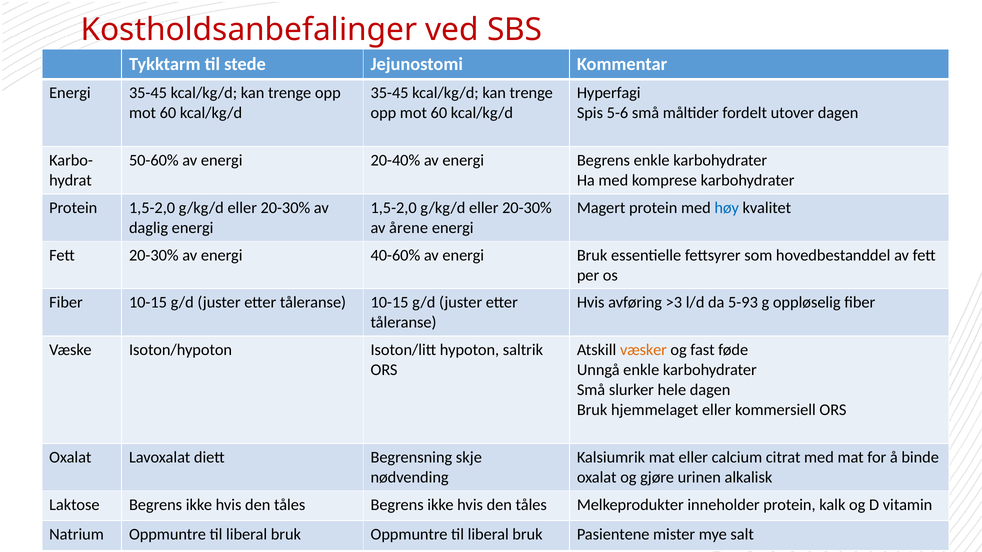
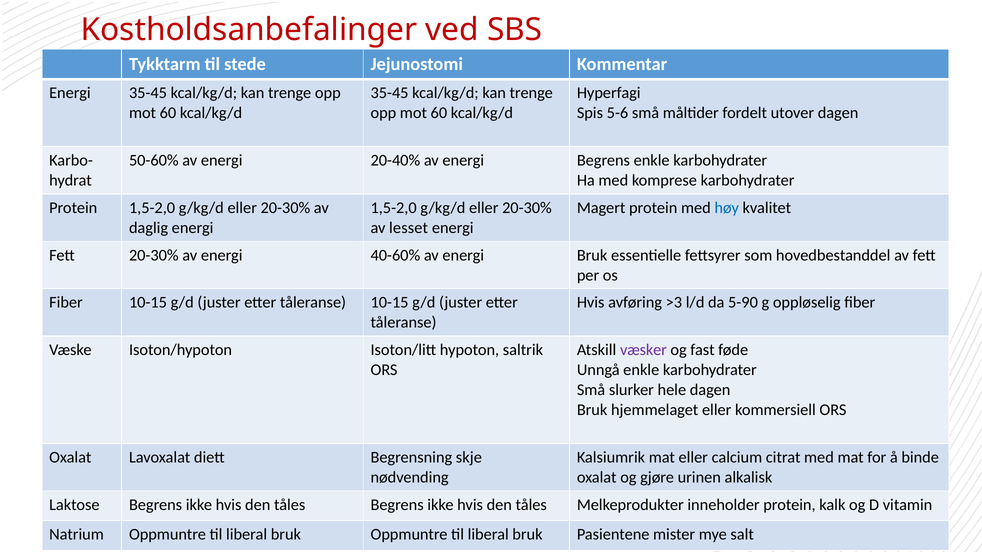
årene: årene -> lesset
5-93: 5-93 -> 5-90
væsker colour: orange -> purple
